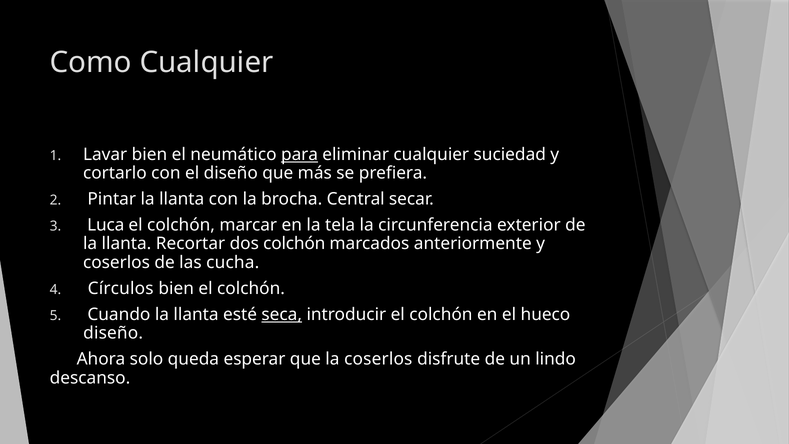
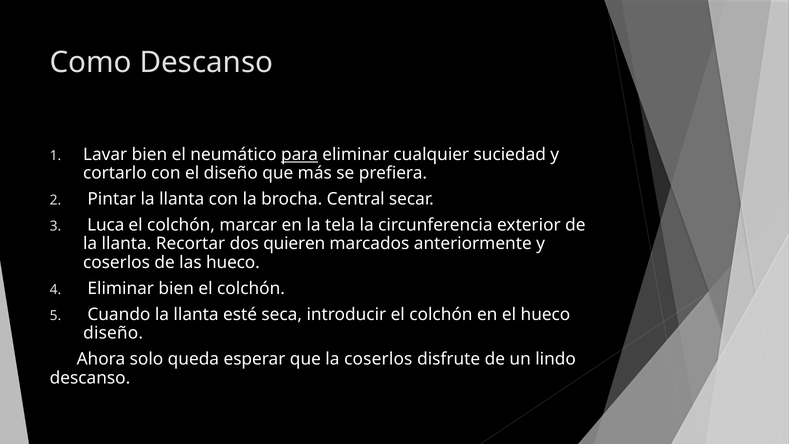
Como Cualquier: Cualquier -> Descanso
dos colchón: colchón -> quieren
las cucha: cucha -> hueco
Círculos at (121, 288): Círculos -> Eliminar
seca underline: present -> none
